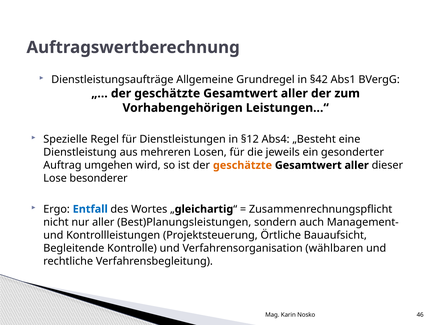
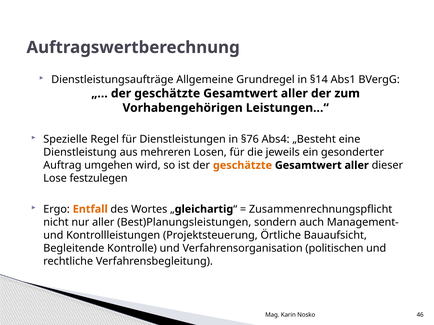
§42: §42 -> §14
§12: §12 -> §76
besonderer: besonderer -> festzulegen
Entfall colour: blue -> orange
wählbaren: wählbaren -> politischen
